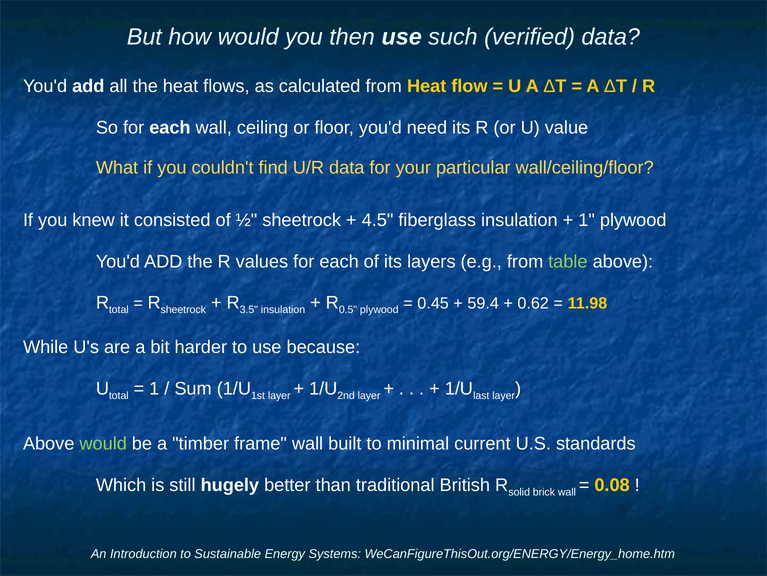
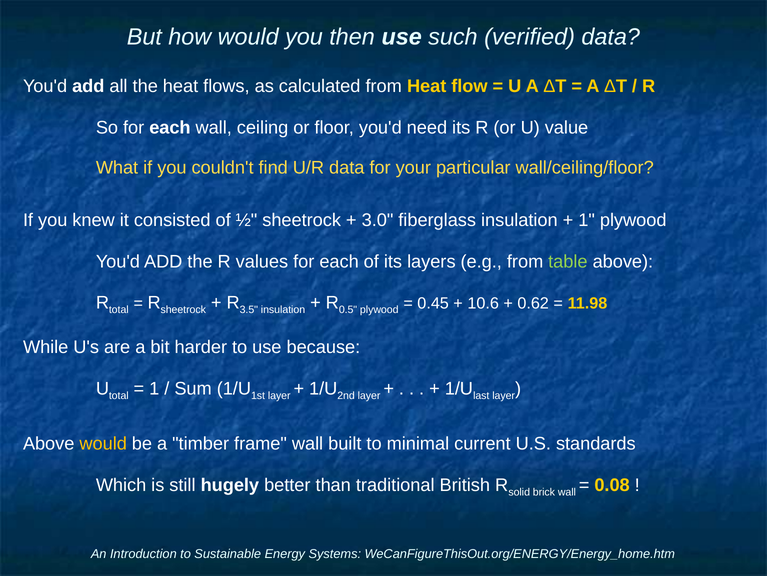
4.5: 4.5 -> 3.0
59.4: 59.4 -> 10.6
would at (103, 443) colour: light green -> yellow
